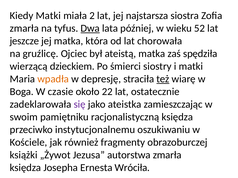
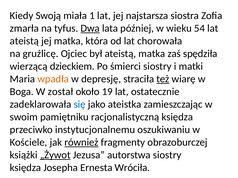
Kiedy Matki: Matki -> Swoją
2: 2 -> 1
52: 52 -> 54
jeszcze at (24, 41): jeszcze -> ateistą
czasie: czasie -> został
22: 22 -> 19
się colour: purple -> blue
również underline: none -> present
„Żywot underline: none -> present
autorstwa zmarła: zmarła -> siostry
